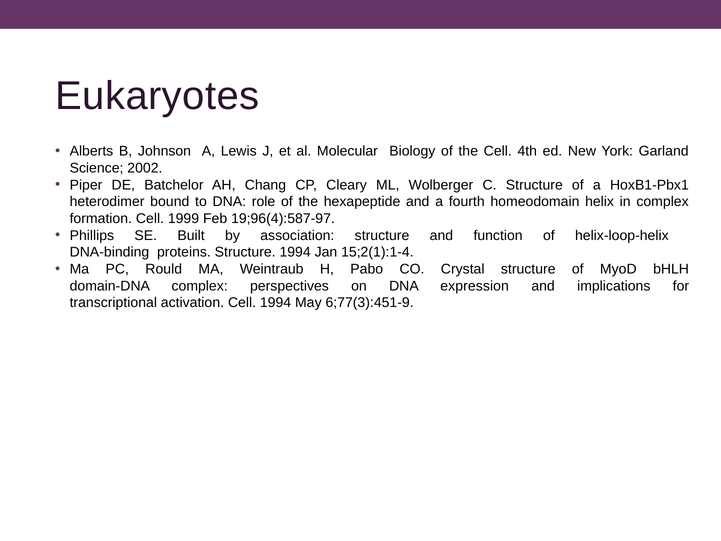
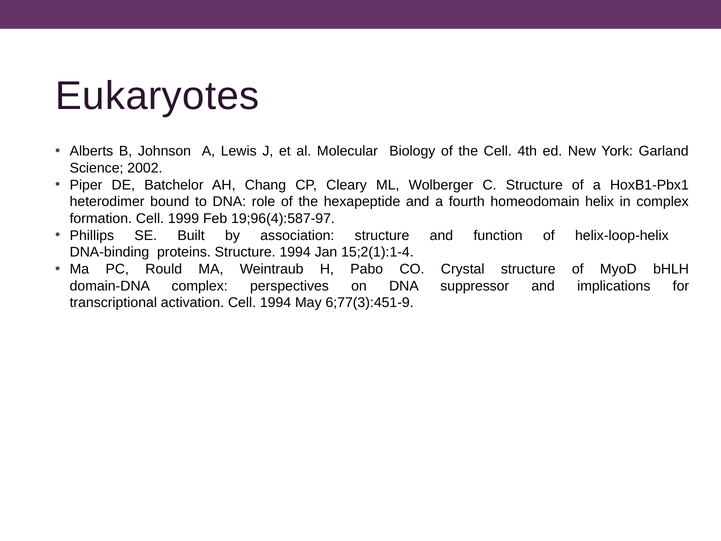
expression: expression -> suppressor
